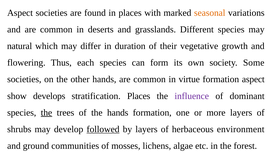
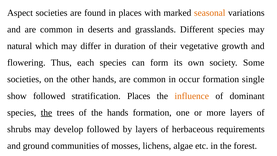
virtue: virtue -> occur
formation aspect: aspect -> single
show develops: develops -> followed
influence colour: purple -> orange
followed at (103, 129) underline: present -> none
environment: environment -> requirements
